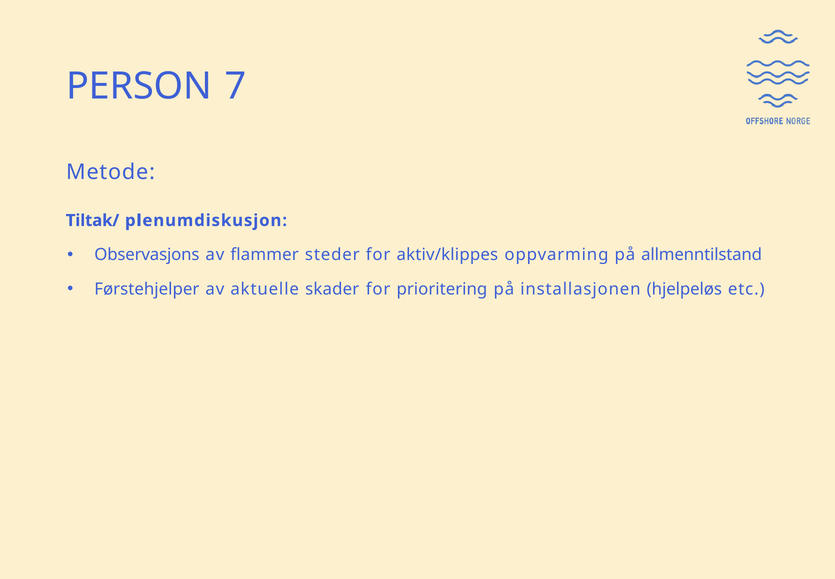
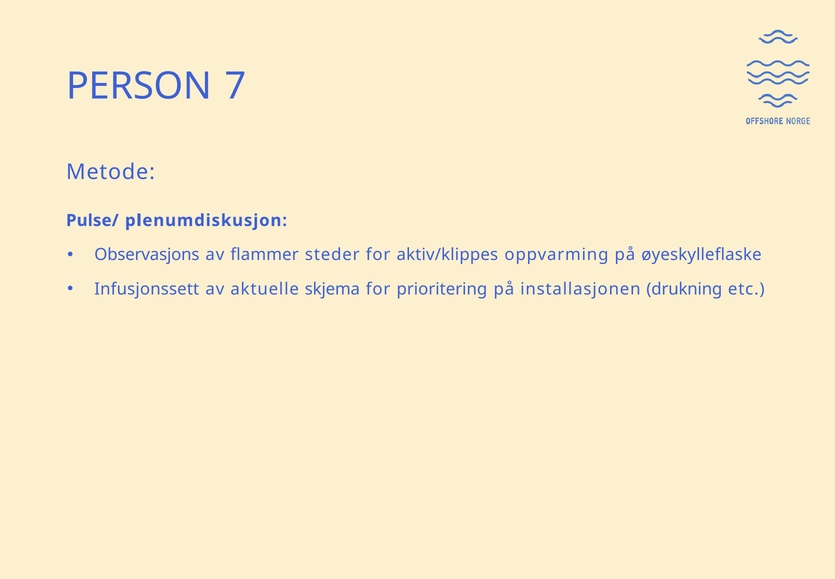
Tiltak/: Tiltak/ -> Pulse/
allmenntilstand: allmenntilstand -> øyeskylleflaske
Førstehjelper: Førstehjelper -> Infusjonssett
skader: skader -> skjema
hjelpeløs: hjelpeløs -> drukning
